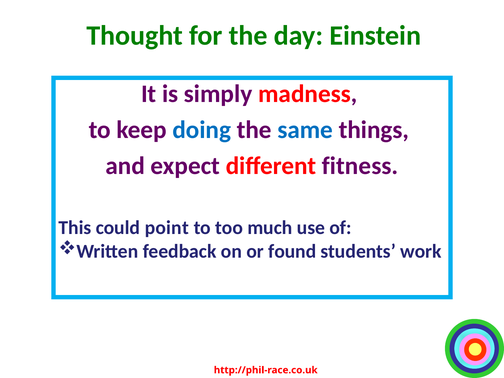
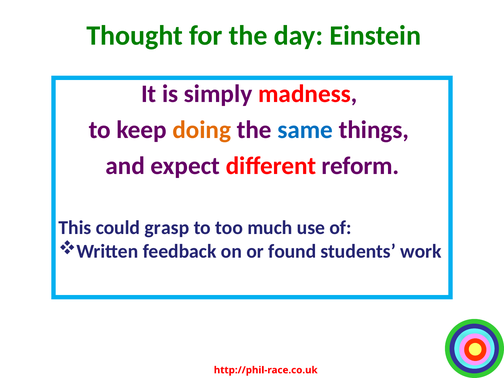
doing colour: blue -> orange
fitness: fitness -> reform
point: point -> grasp
